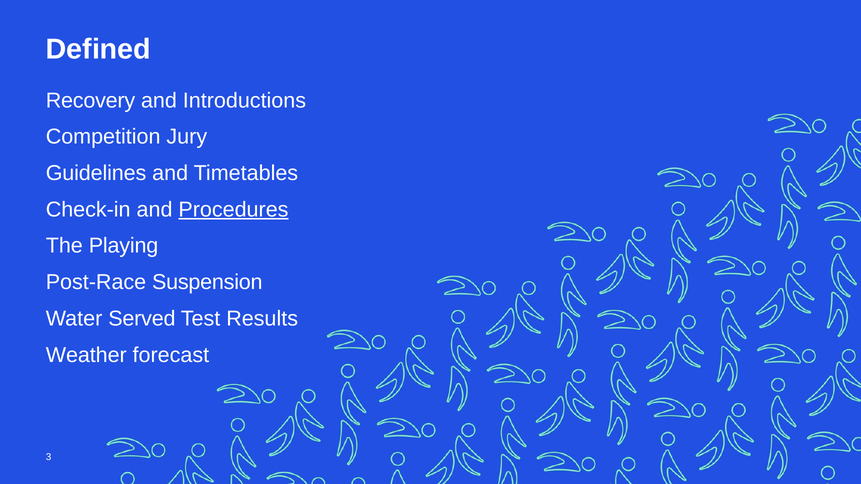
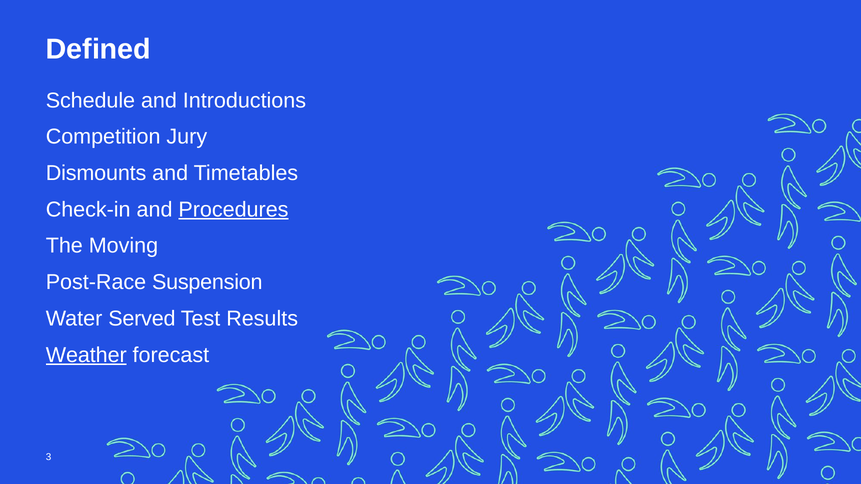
Recovery: Recovery -> Schedule
Guidelines: Guidelines -> Dismounts
Playing: Playing -> Moving
Weather underline: none -> present
